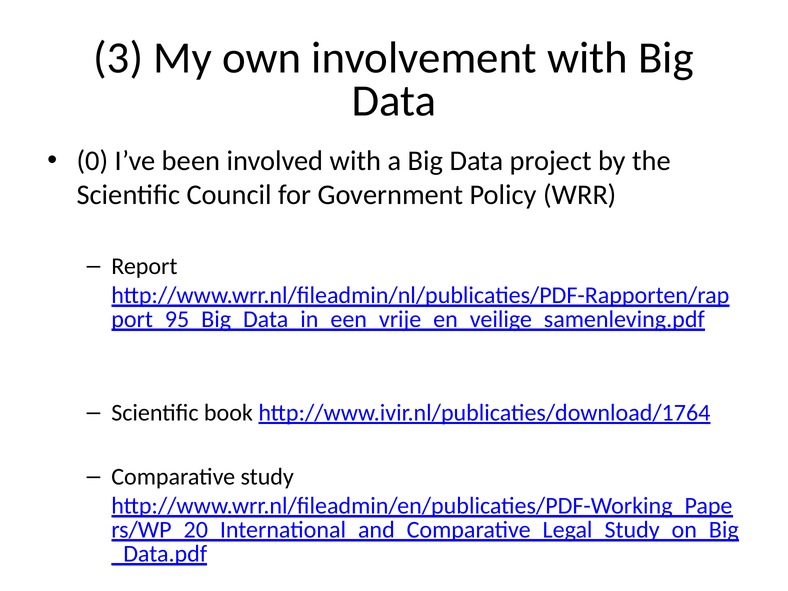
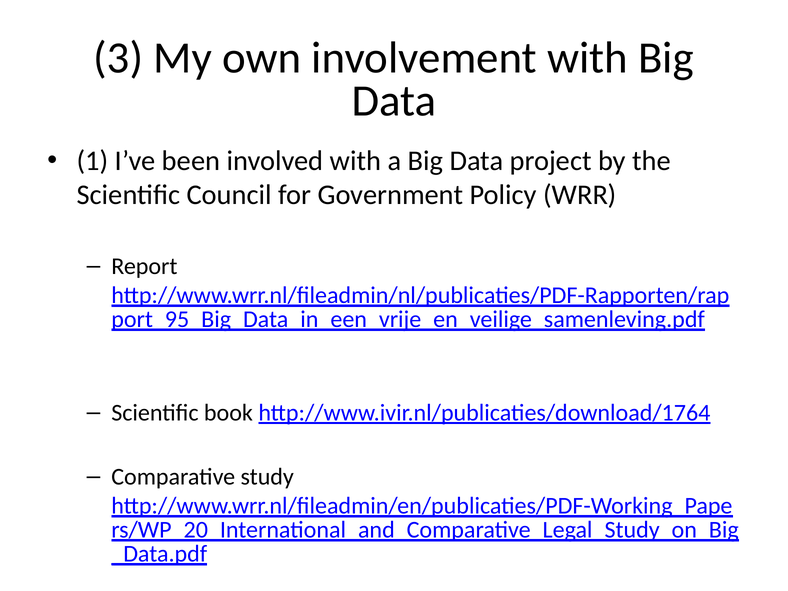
0: 0 -> 1
